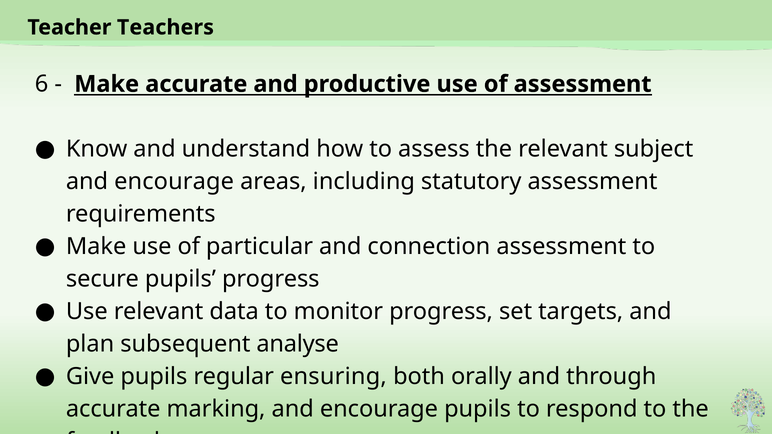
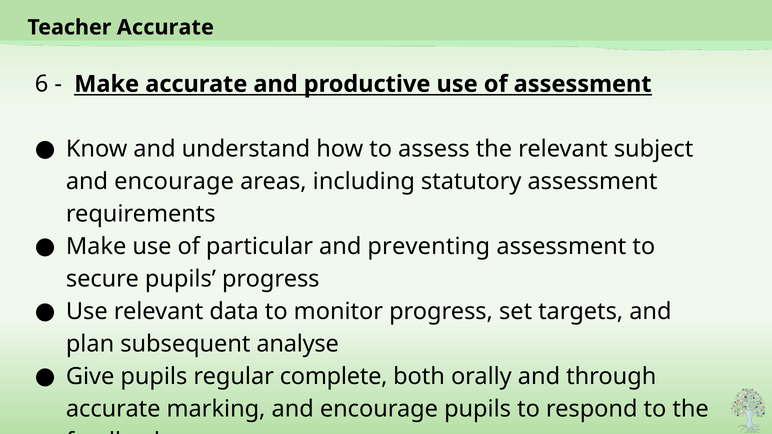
Teacher Teachers: Teachers -> Accurate
connection: connection -> preventing
ensuring: ensuring -> complete
